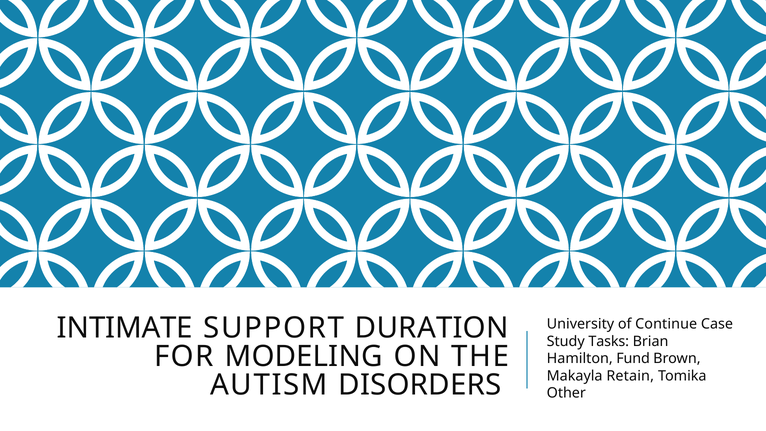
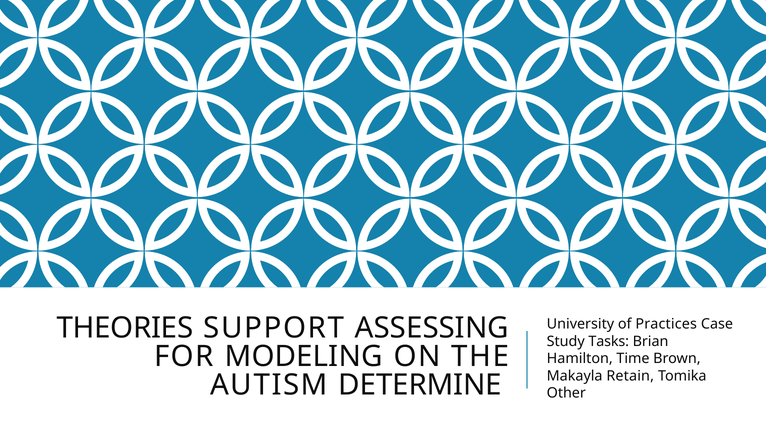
INTIMATE: INTIMATE -> THEORIES
DURATION: DURATION -> ASSESSING
Continue: Continue -> Practices
Fund: Fund -> Time
DISORDERS: DISORDERS -> DETERMINE
